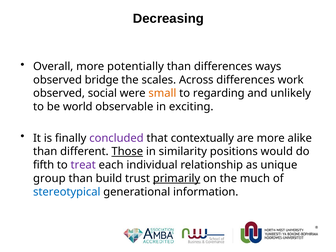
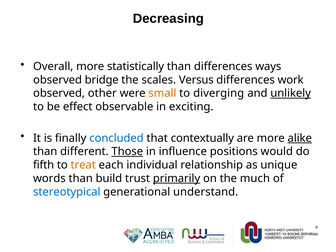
potentially: potentially -> statistically
Across: Across -> Versus
social: social -> other
regarding: regarding -> diverging
unlikely underline: none -> present
world: world -> effect
concluded colour: purple -> blue
alike underline: none -> present
similarity: similarity -> influence
treat colour: purple -> orange
group: group -> words
information: information -> understand
